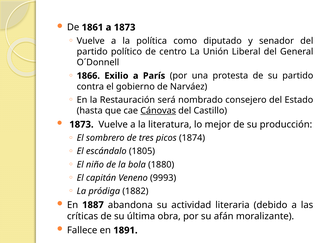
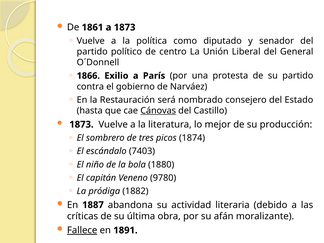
1805: 1805 -> 7403
9993: 9993 -> 9780
Fallece underline: none -> present
